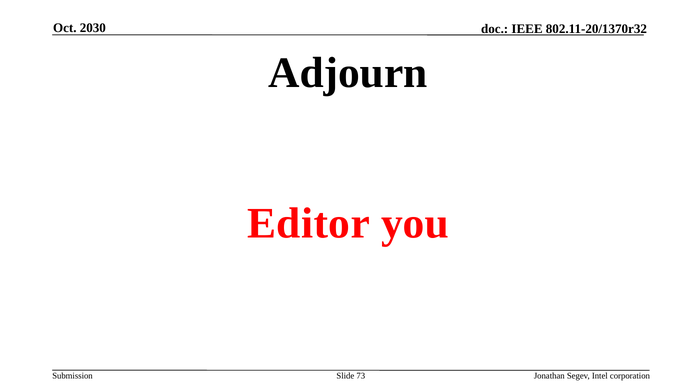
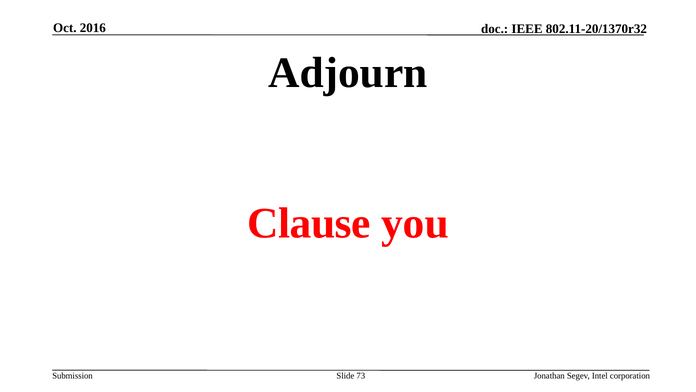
2030: 2030 -> 2016
Editor: Editor -> Clause
